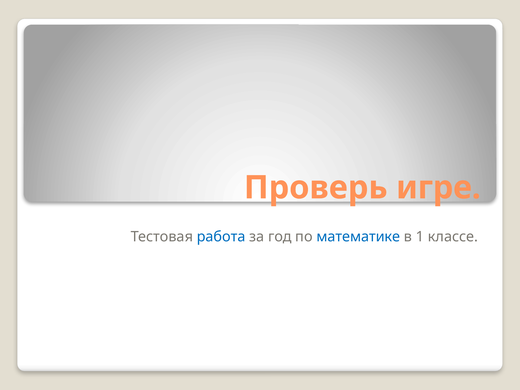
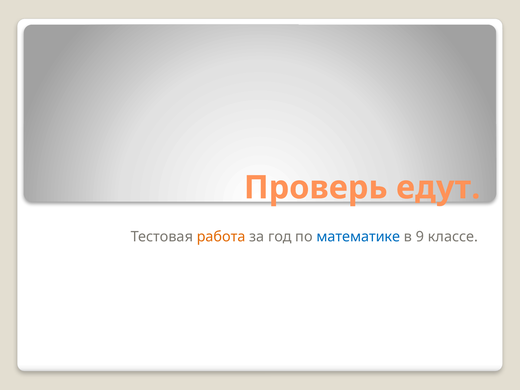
игре: игре -> едут
работа colour: blue -> orange
1: 1 -> 9
